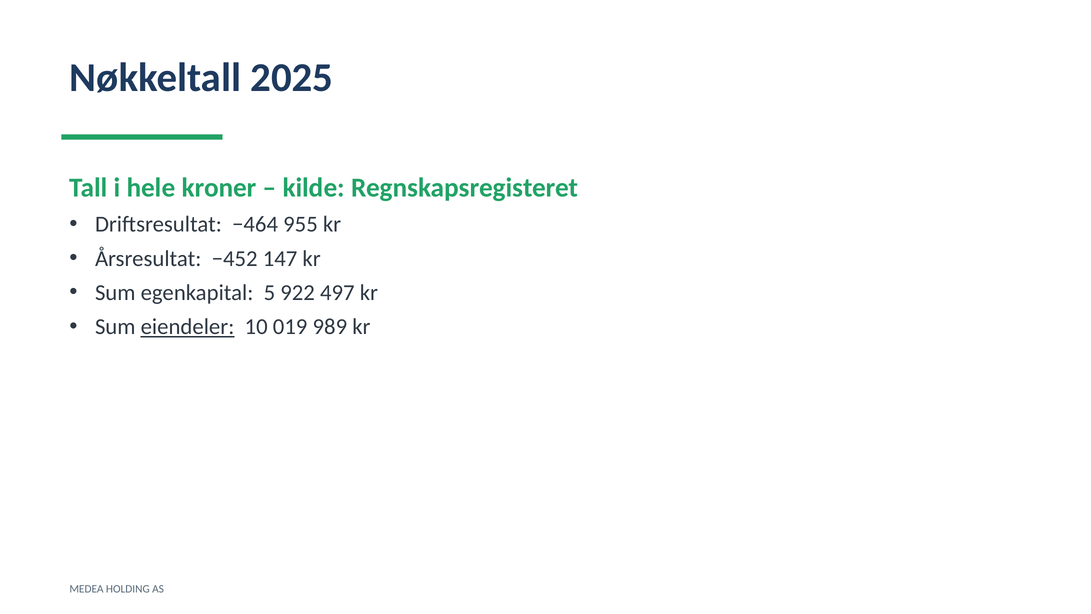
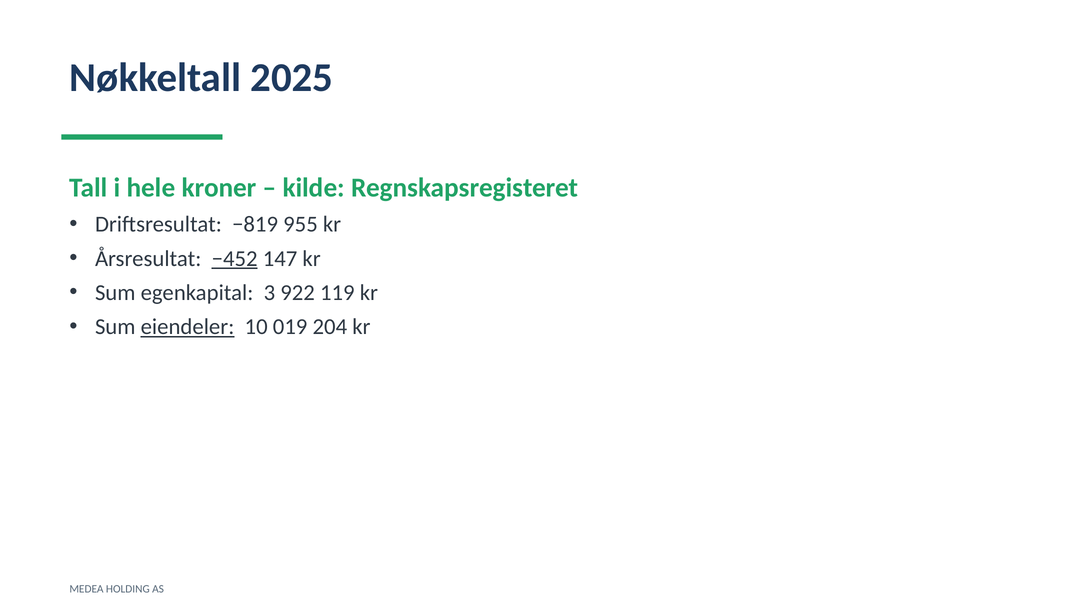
−464: −464 -> −819
−452 underline: none -> present
5: 5 -> 3
497: 497 -> 119
989: 989 -> 204
